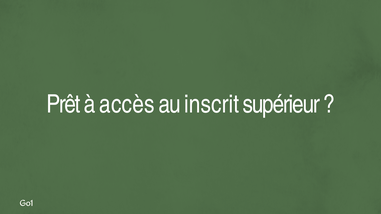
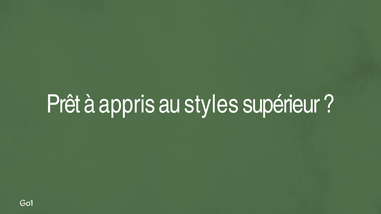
accès: accès -> appris
inscrit: inscrit -> styles
